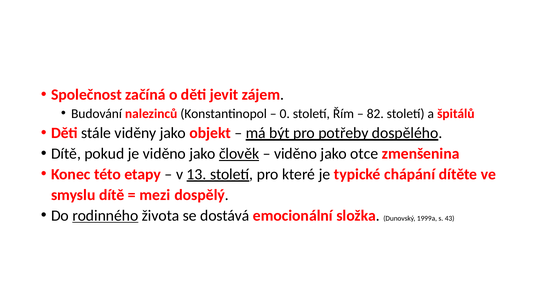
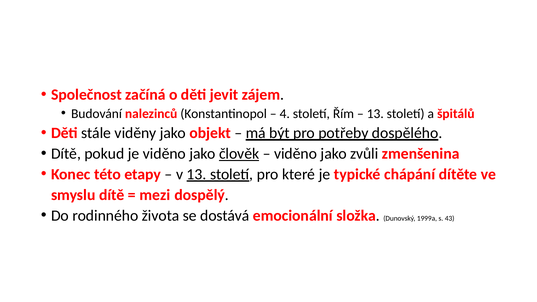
0: 0 -> 4
82 at (375, 114): 82 -> 13
otce: otce -> zvůli
rodinného underline: present -> none
